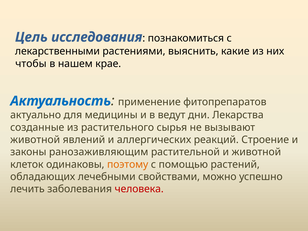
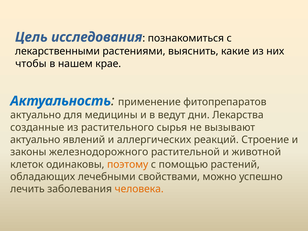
животной at (35, 140): животной -> актуально
ранозаживляющим: ранозаживляющим -> железнодорожного
человека colour: red -> orange
